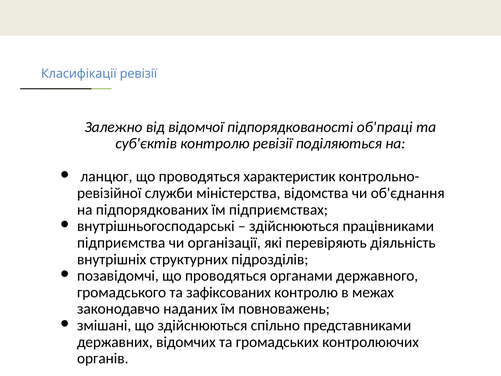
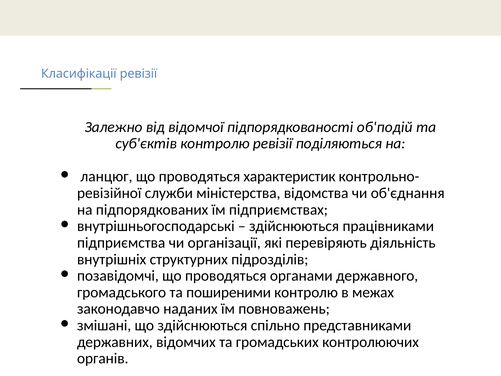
об'праці: об'праці -> об'подій
зафіксованих: зафіксованих -> поширеними
